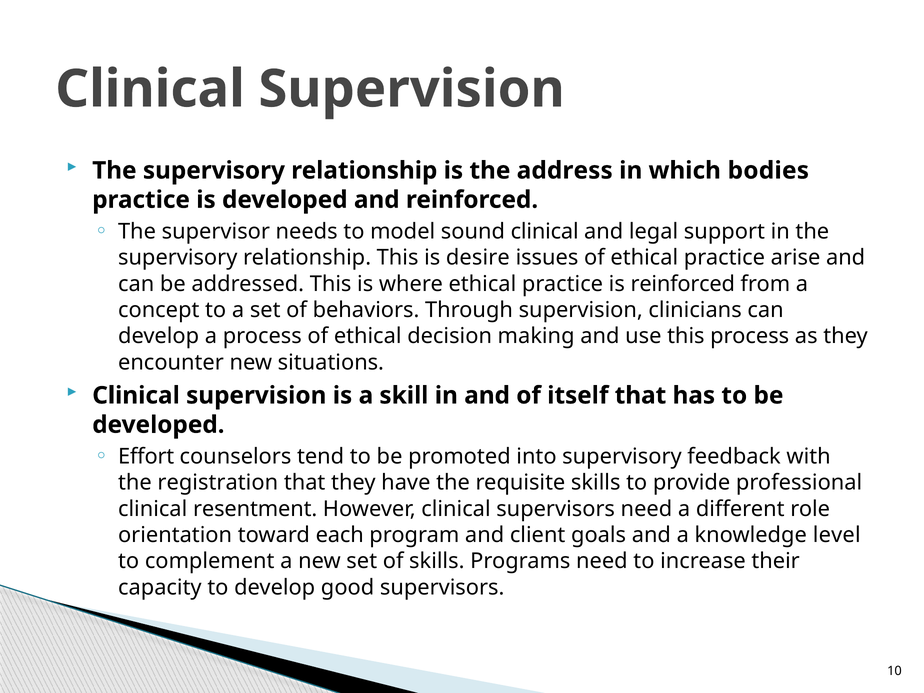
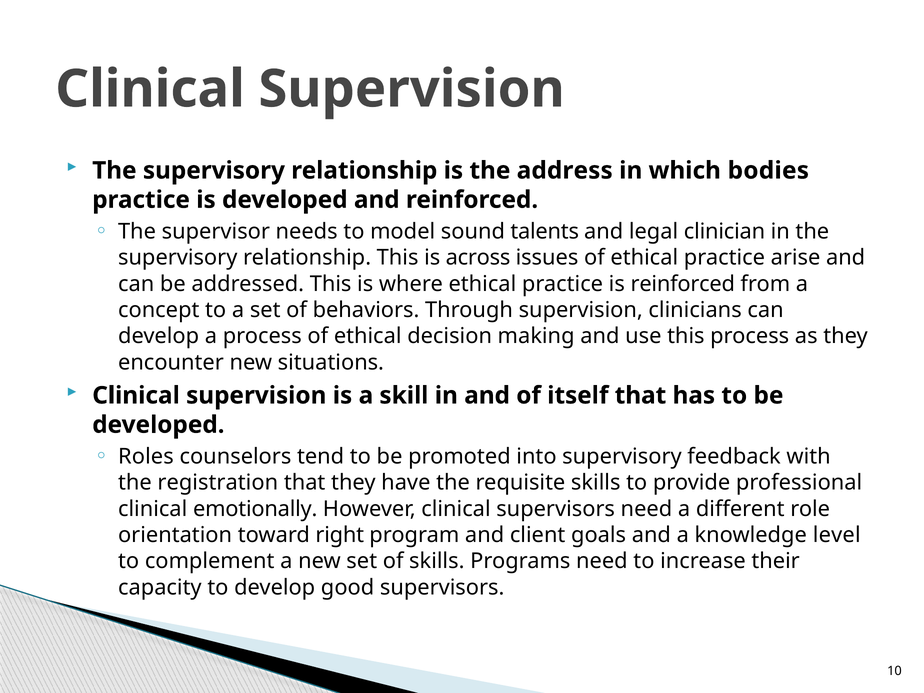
sound clinical: clinical -> talents
support: support -> clinician
desire: desire -> across
Effort: Effort -> Roles
resentment: resentment -> emotionally
each: each -> right
